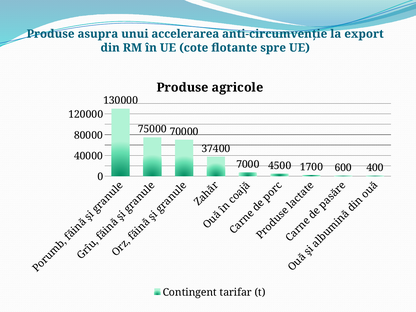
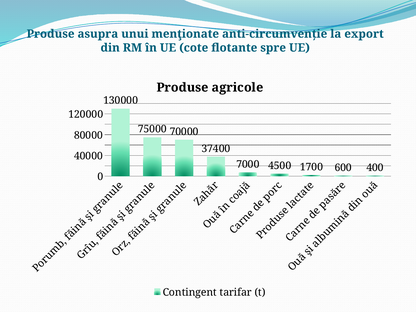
accelerarea: accelerarea -> menţionate
